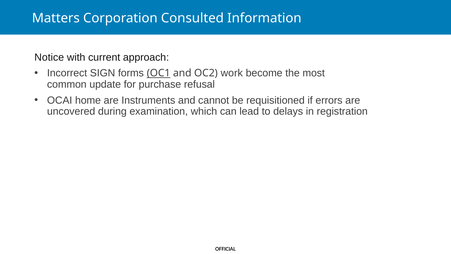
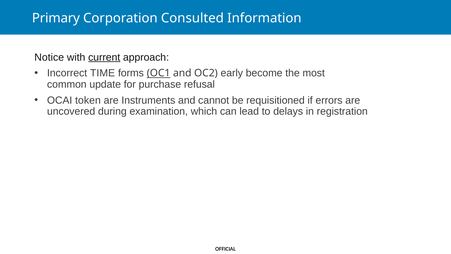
Matters: Matters -> Primary
current underline: none -> present
SIGN: SIGN -> TIME
work: work -> early
home: home -> token
